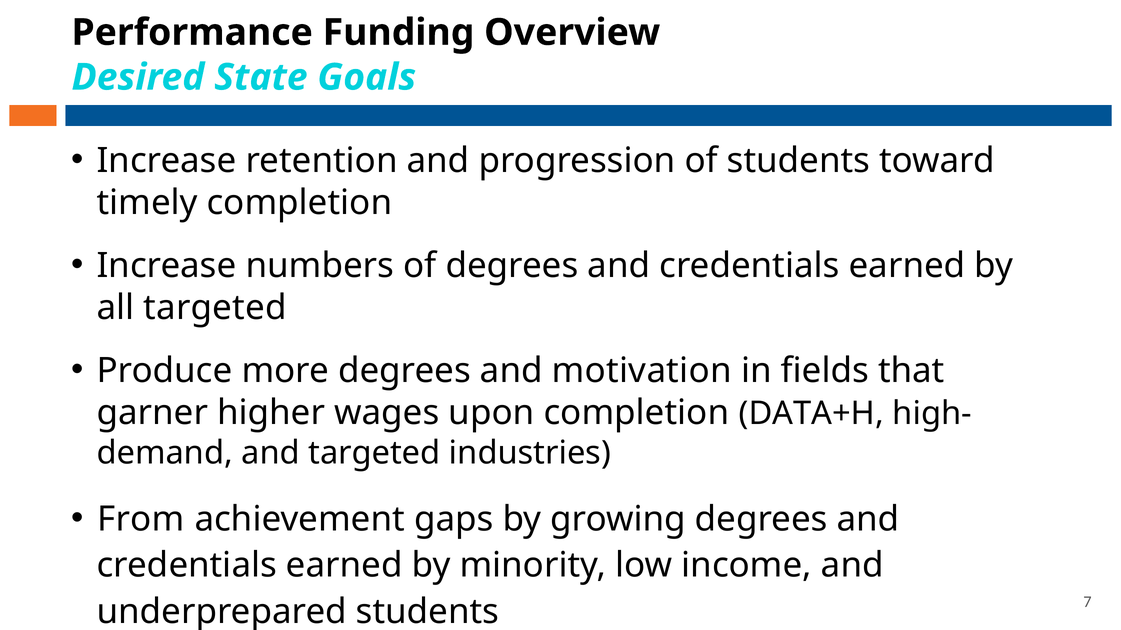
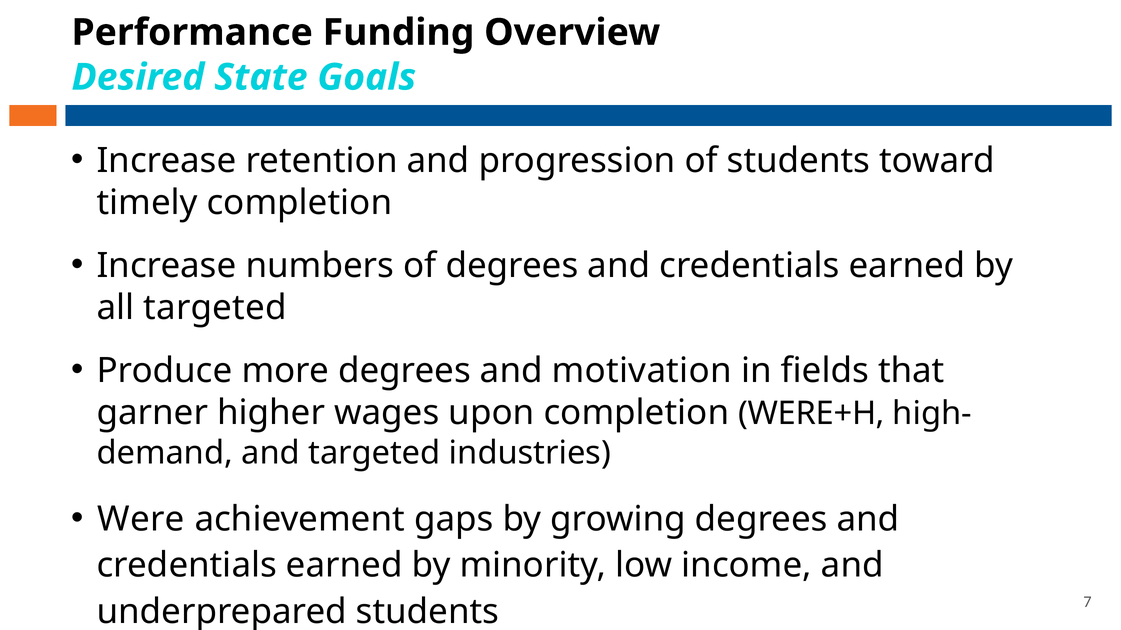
DATA+H: DATA+H -> WERE+H
From: From -> Were
